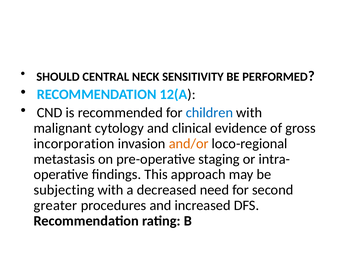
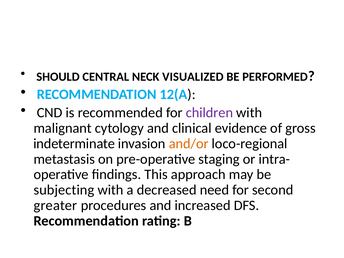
SENSITIVITY: SENSITIVITY -> VISUALIZED
children colour: blue -> purple
incorporation: incorporation -> indeterminate
